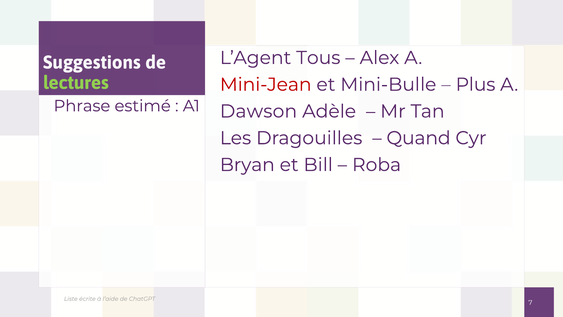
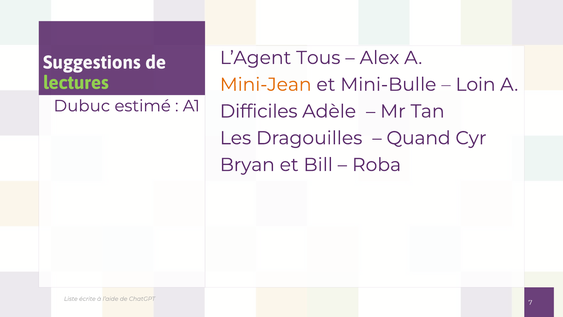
Mini-Jean colour: red -> orange
Plus: Plus -> Loin
Phrase: Phrase -> Dubuc
Dawson: Dawson -> Difficiles
